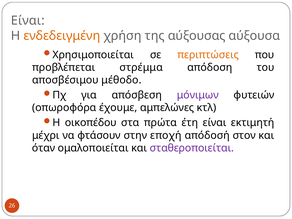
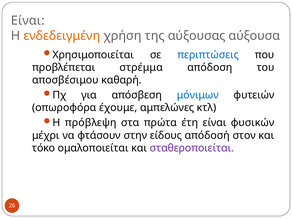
περιπτώσεις colour: orange -> blue
μέθοδο: μέθοδο -> καθαρή
μόνιμων colour: purple -> blue
οικοπέδου: οικοπέδου -> πρόβλεψη
εκτιμητή: εκτιμητή -> φυσικών
εποχή: εποχή -> είδους
όταν: όταν -> τόκο
